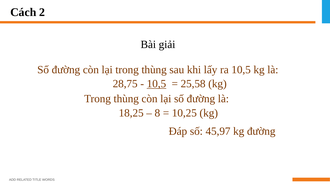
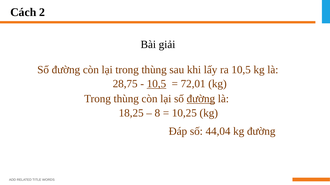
25,58: 25,58 -> 72,01
đường at (201, 99) underline: none -> present
45,97: 45,97 -> 44,04
